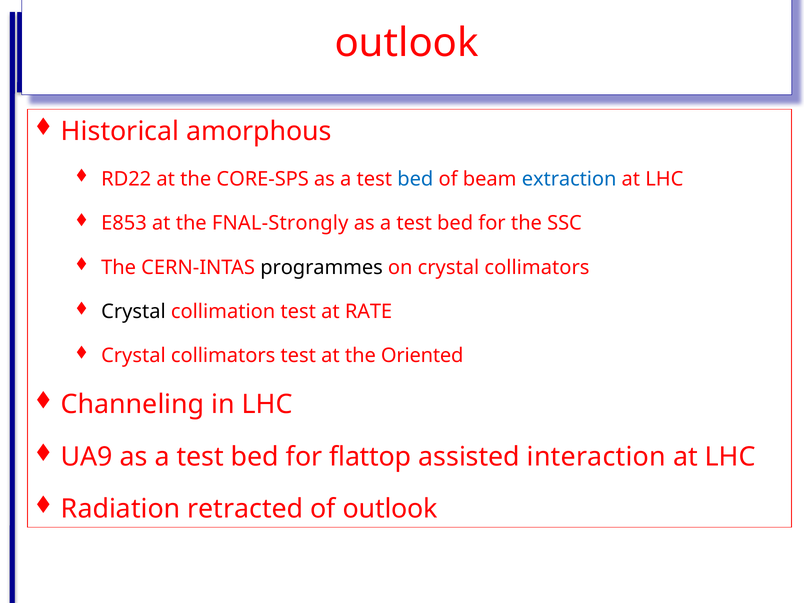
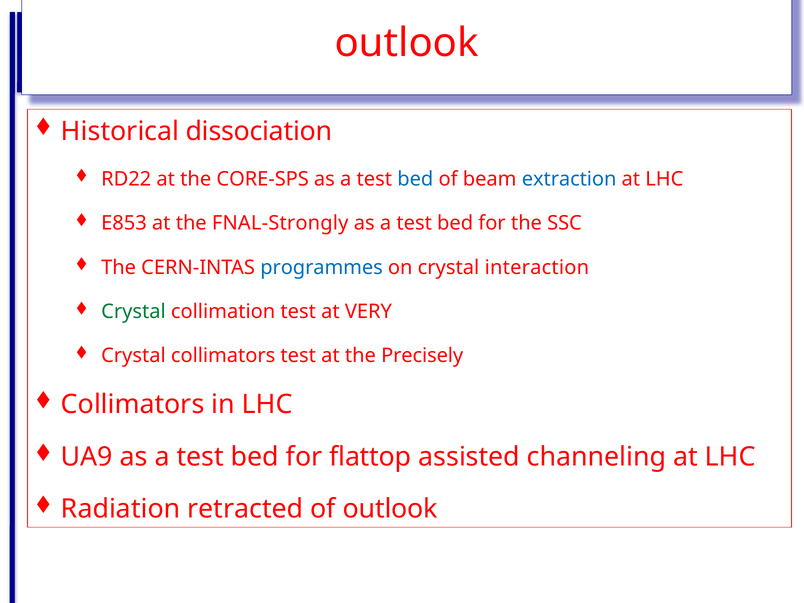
amorphous: amorphous -> dissociation
programmes colour: black -> blue
on crystal collimators: collimators -> interaction
Crystal at (133, 312) colour: black -> green
RATE: RATE -> VERY
Oriented: Oriented -> Precisely
Channeling at (133, 405): Channeling -> Collimators
interaction: interaction -> channeling
